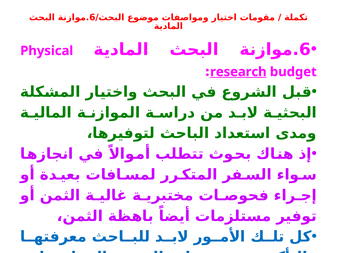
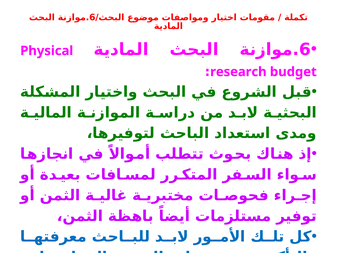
research underline: present -> none
